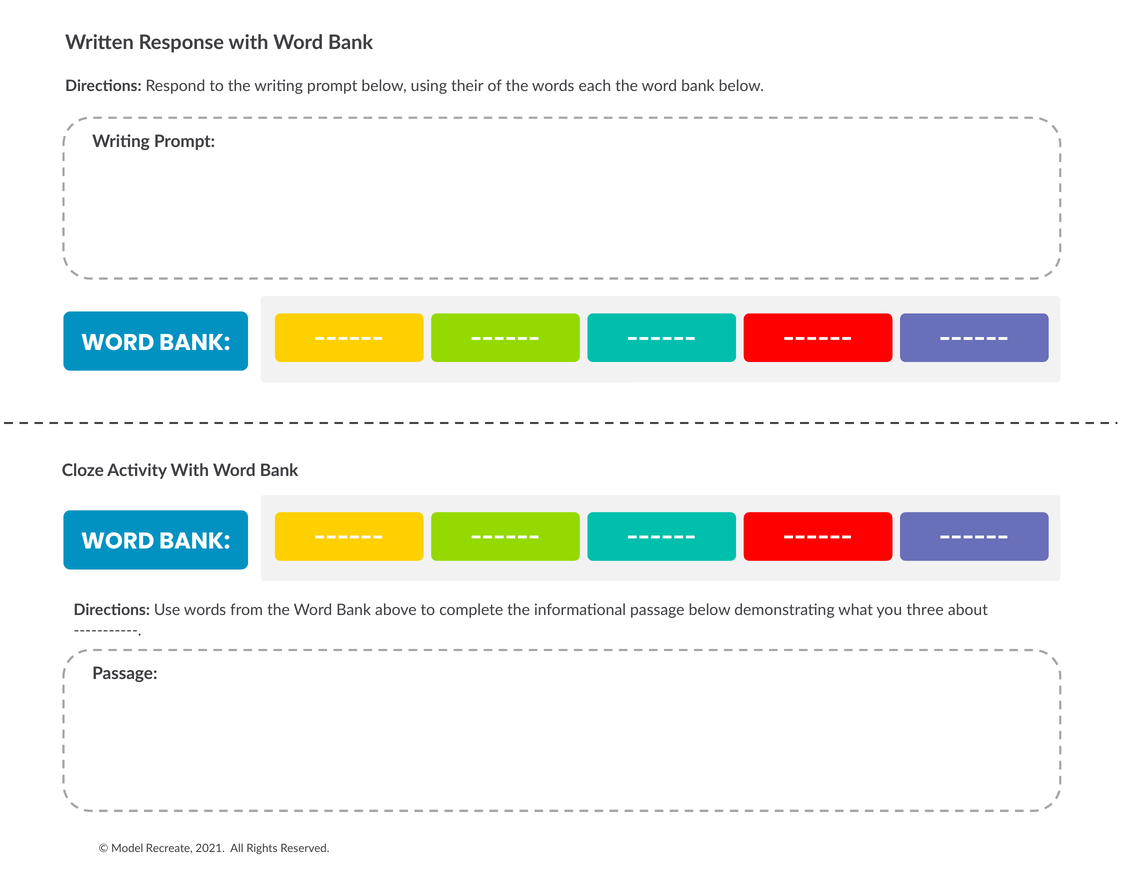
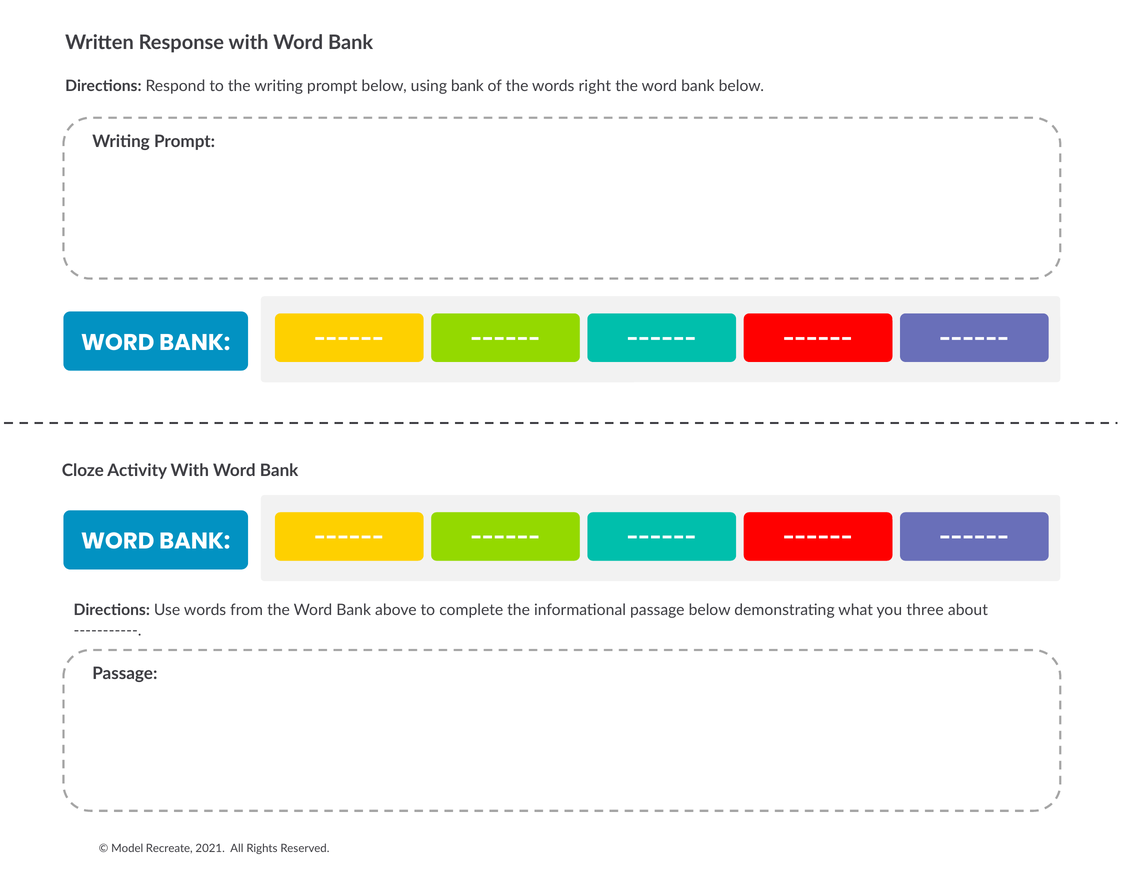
using their: their -> bank
each: each -> right
